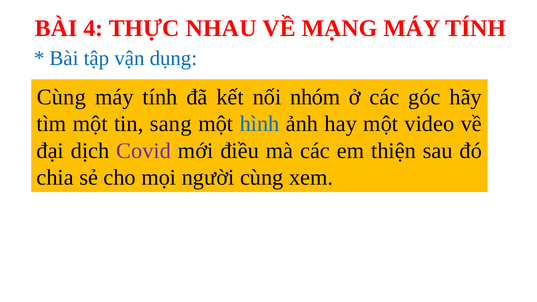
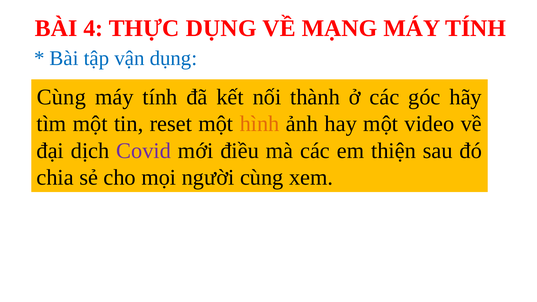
THỰC NHAU: NHAU -> DỤNG
nhóm: nhóm -> thành
sang: sang -> reset
hình colour: blue -> orange
